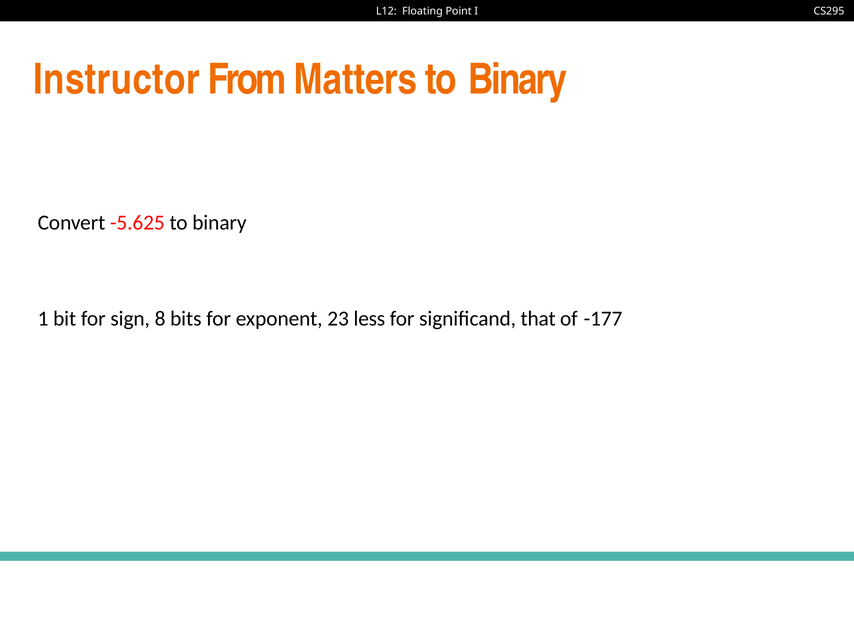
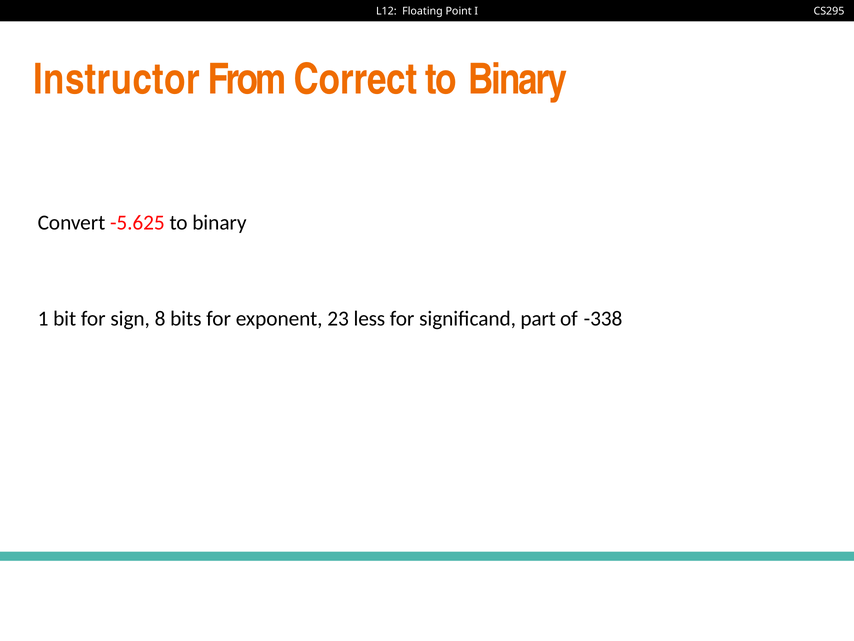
Matters: Matters -> Correct
that: that -> part
-177: -177 -> -338
